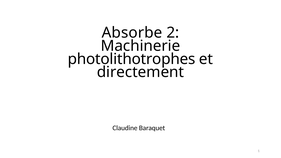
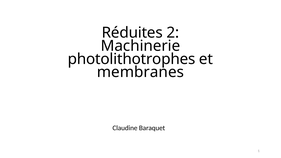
Absorbe: Absorbe -> Réduites
directement: directement -> membranes
